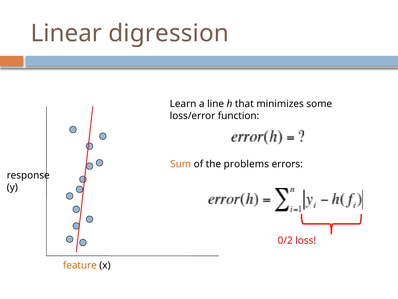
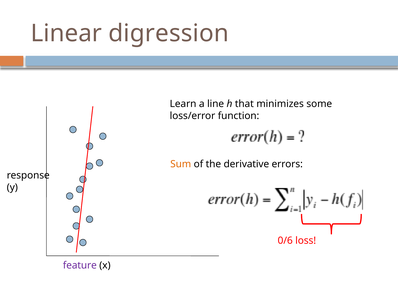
problems: problems -> derivative
0/2: 0/2 -> 0/6
feature colour: orange -> purple
